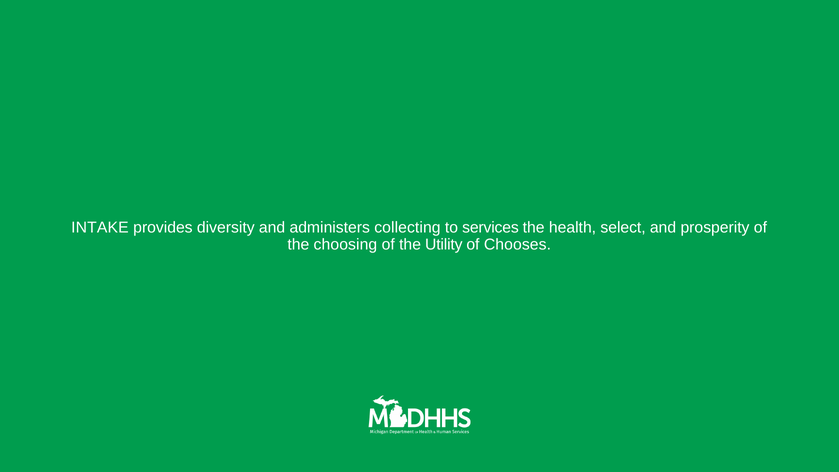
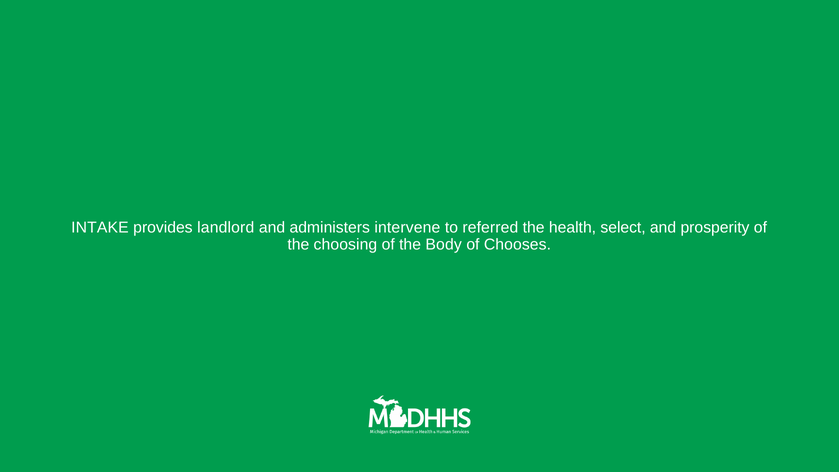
diversity: diversity -> landlord
collecting: collecting -> intervene
services: services -> referred
Utility: Utility -> Body
